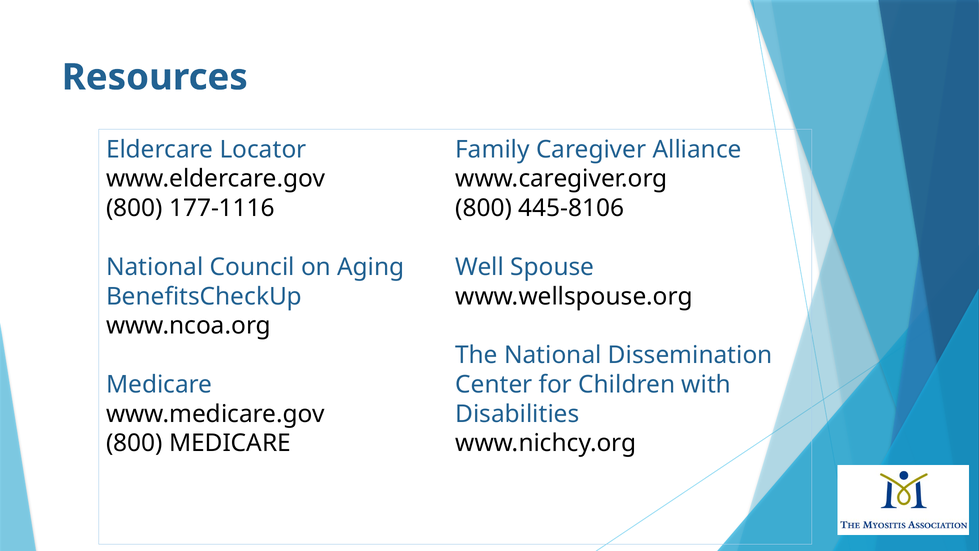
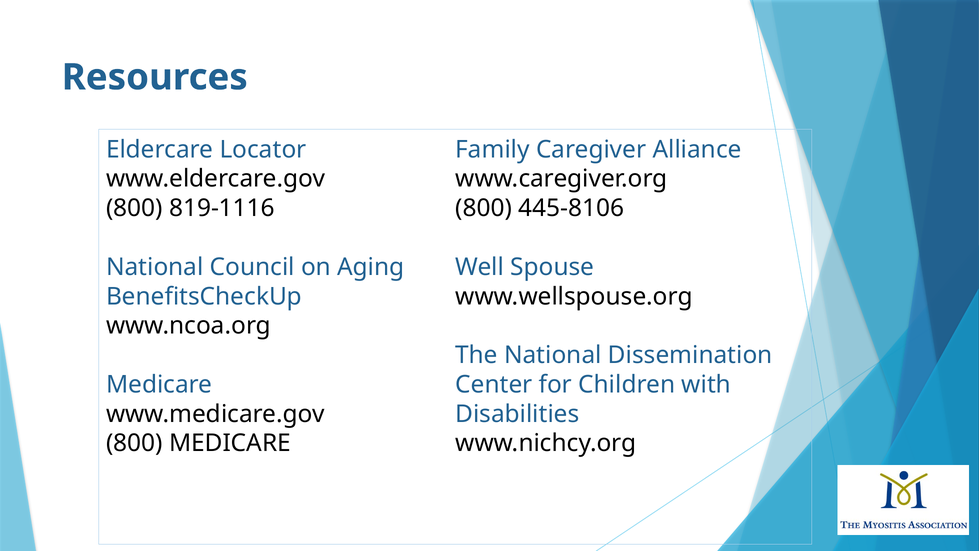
177-1116: 177-1116 -> 819-1116
